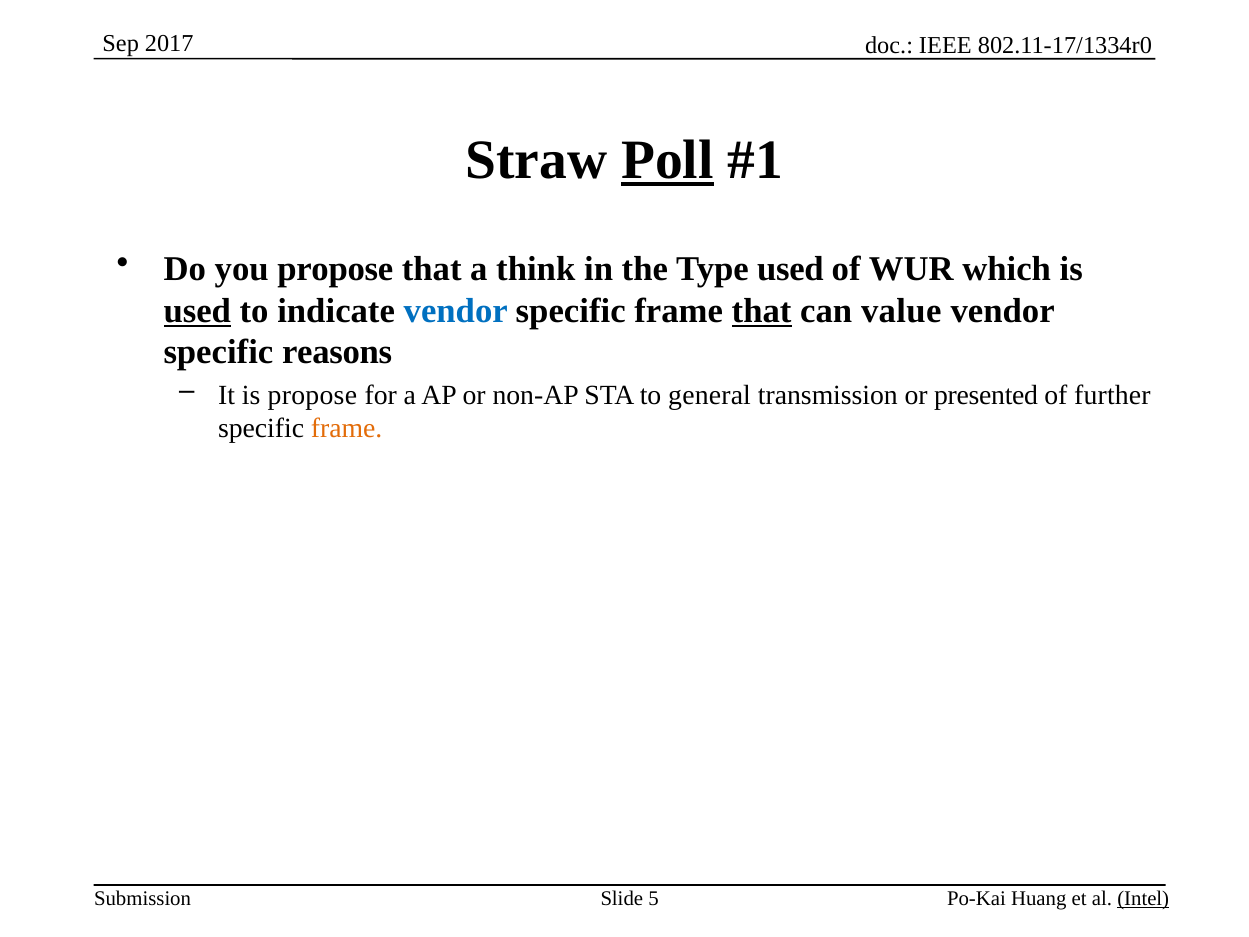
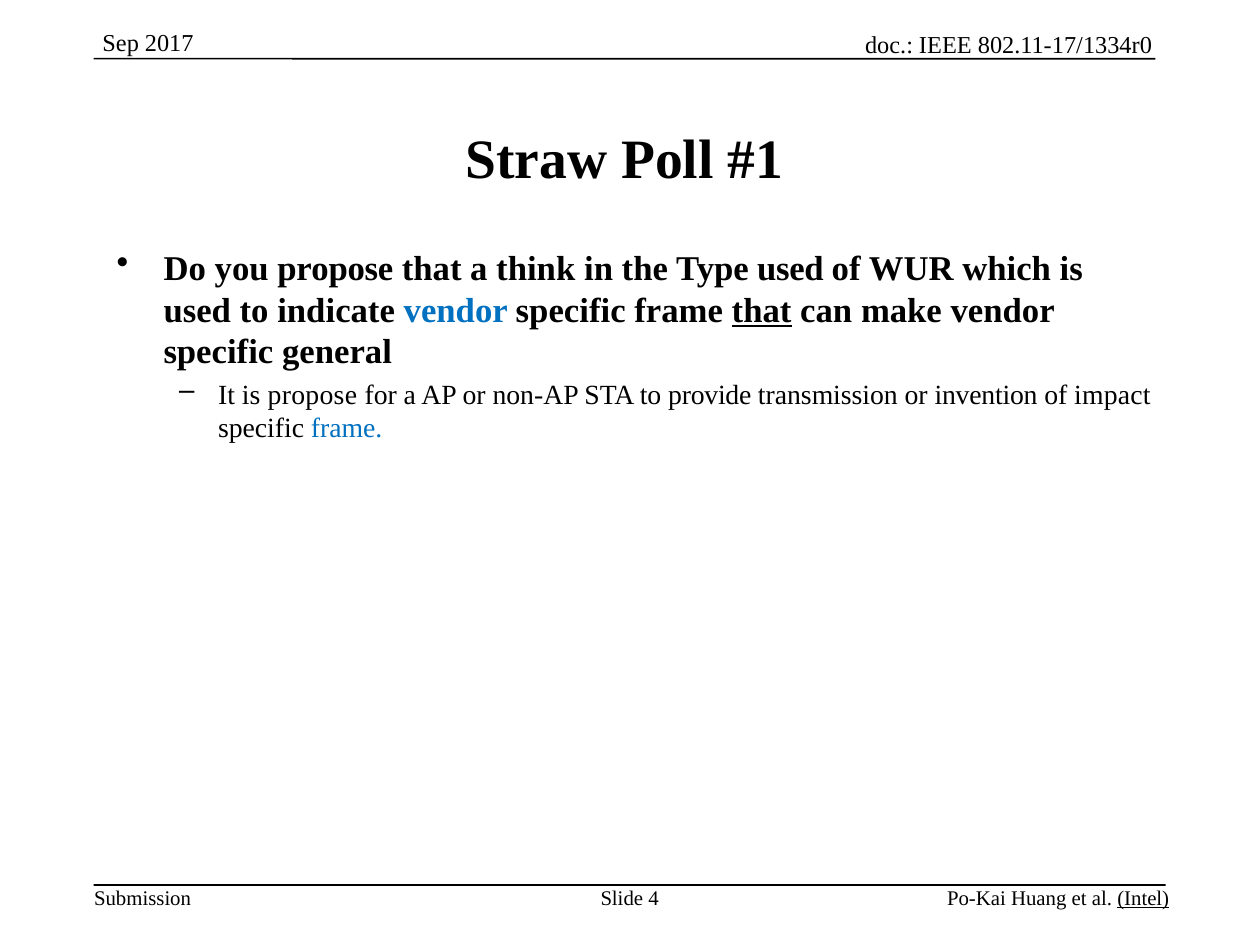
Poll underline: present -> none
used at (197, 311) underline: present -> none
value: value -> make
reasons: reasons -> general
general: general -> provide
presented: presented -> invention
further: further -> impact
frame at (347, 428) colour: orange -> blue
5: 5 -> 4
